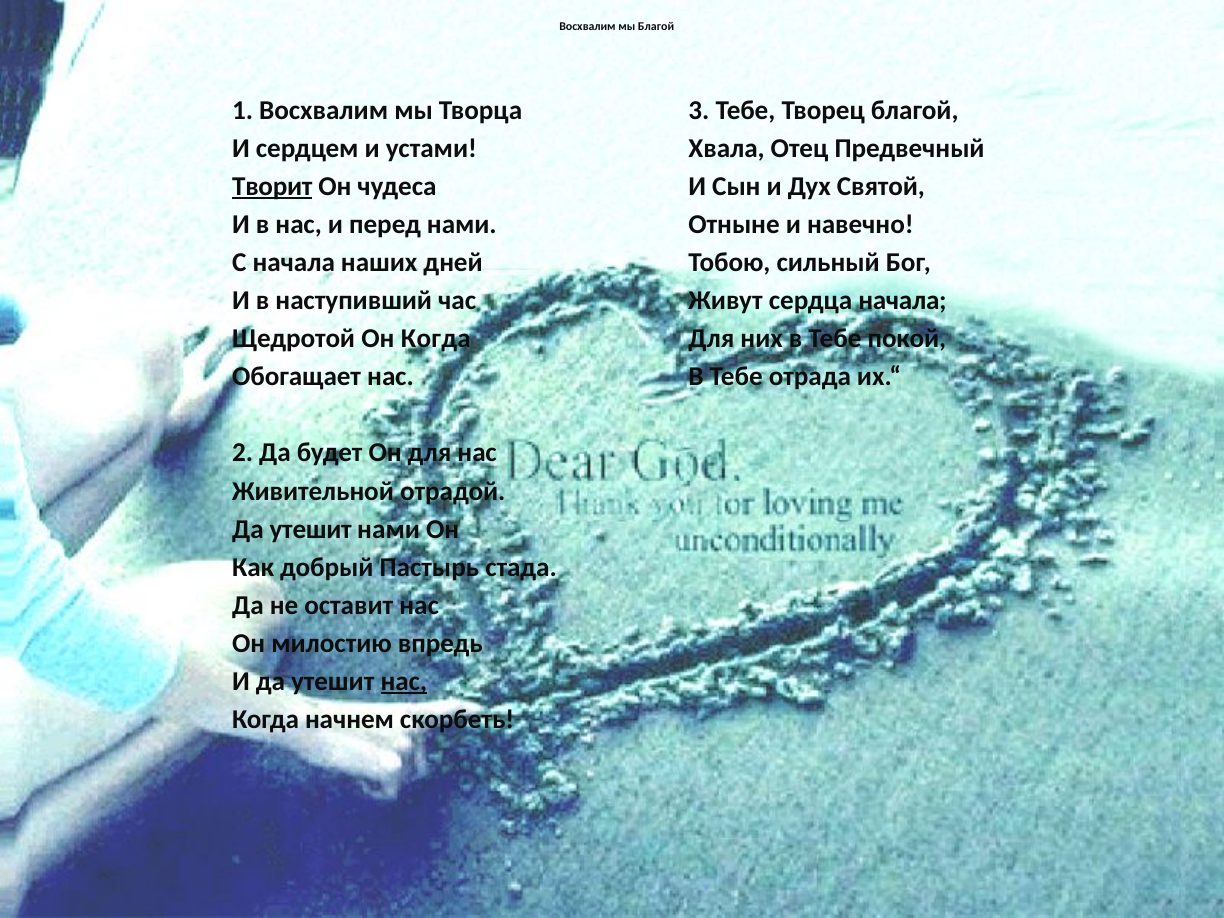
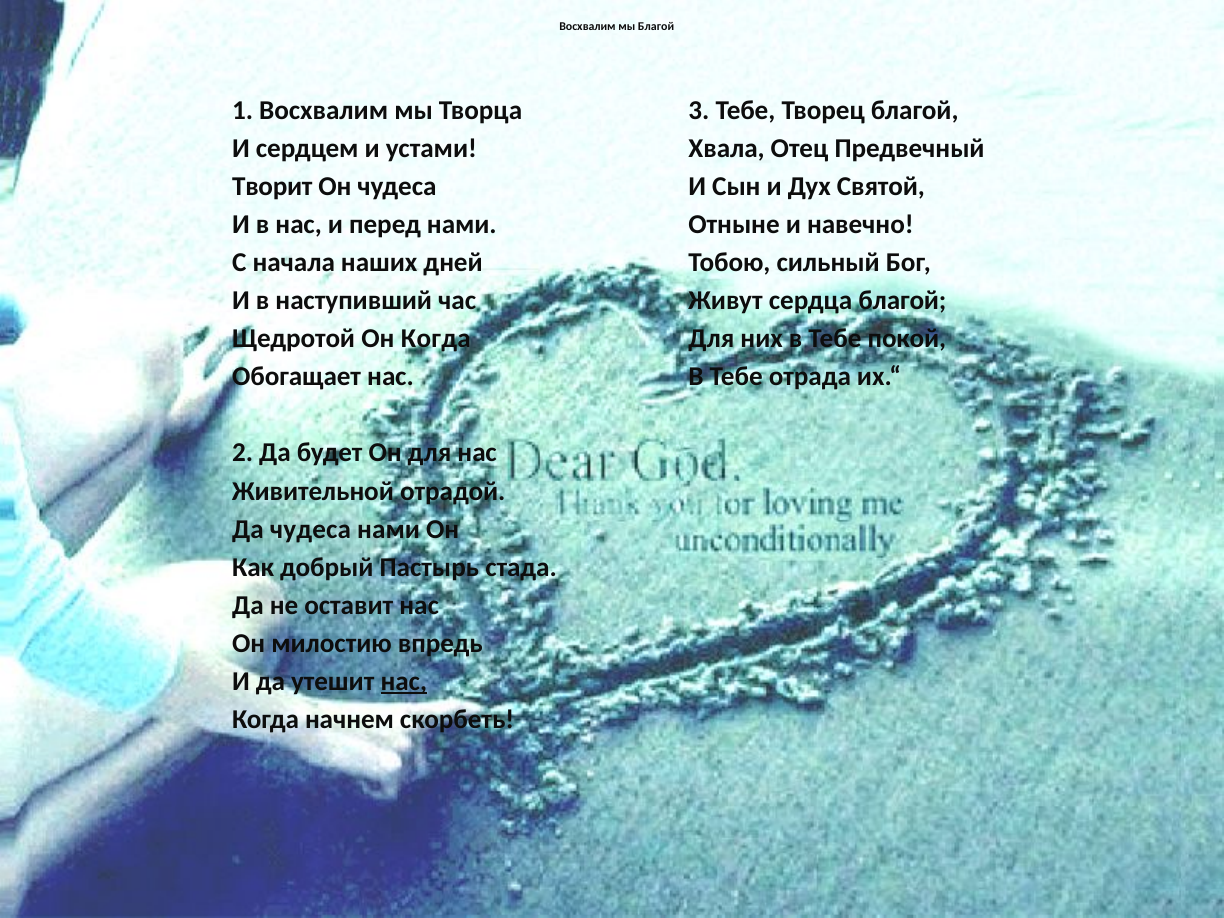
Творит underline: present -> none
сердца начала: начала -> благой
утешит at (311, 529): утешит -> чудеса
